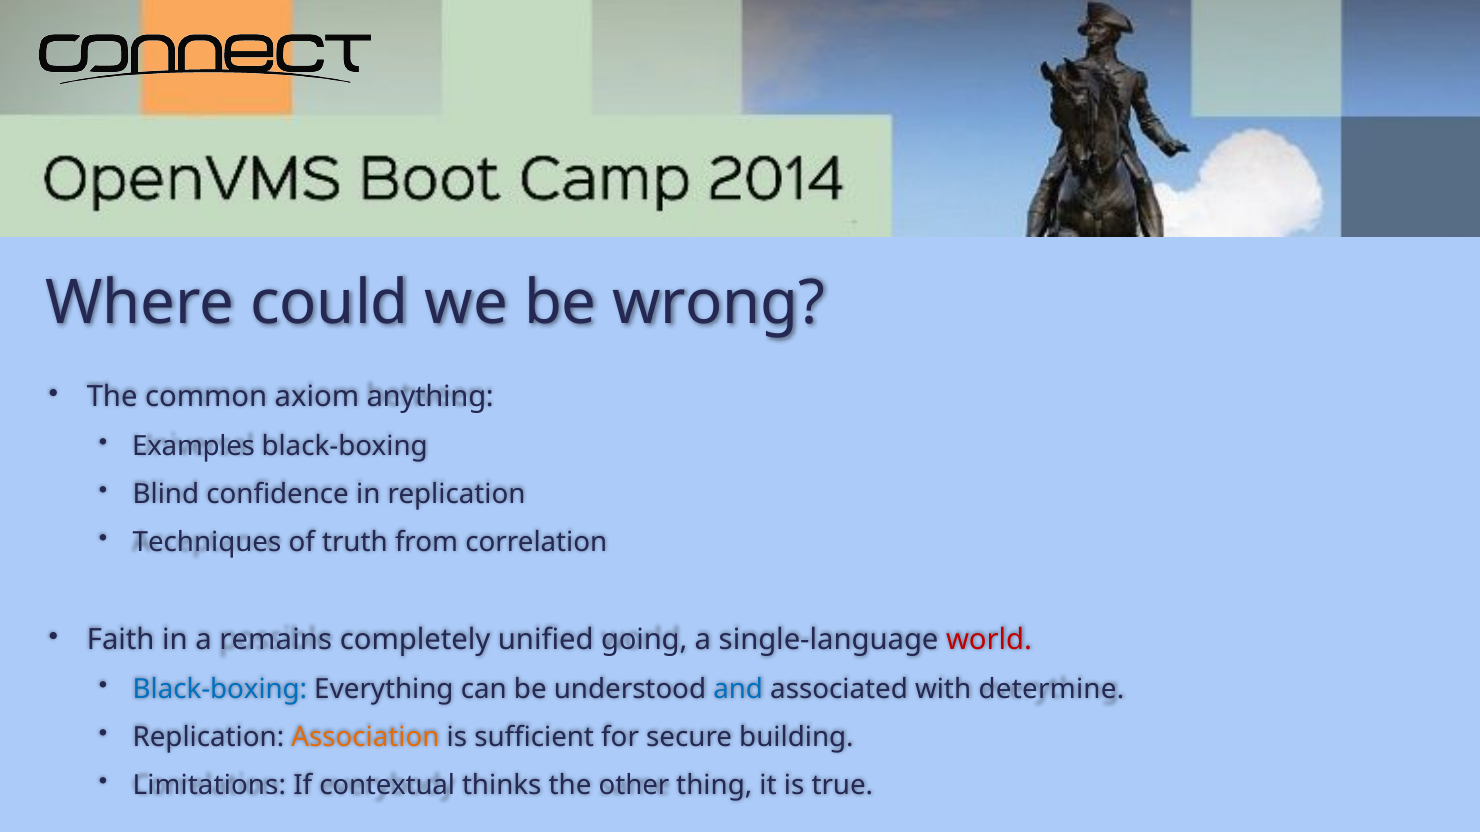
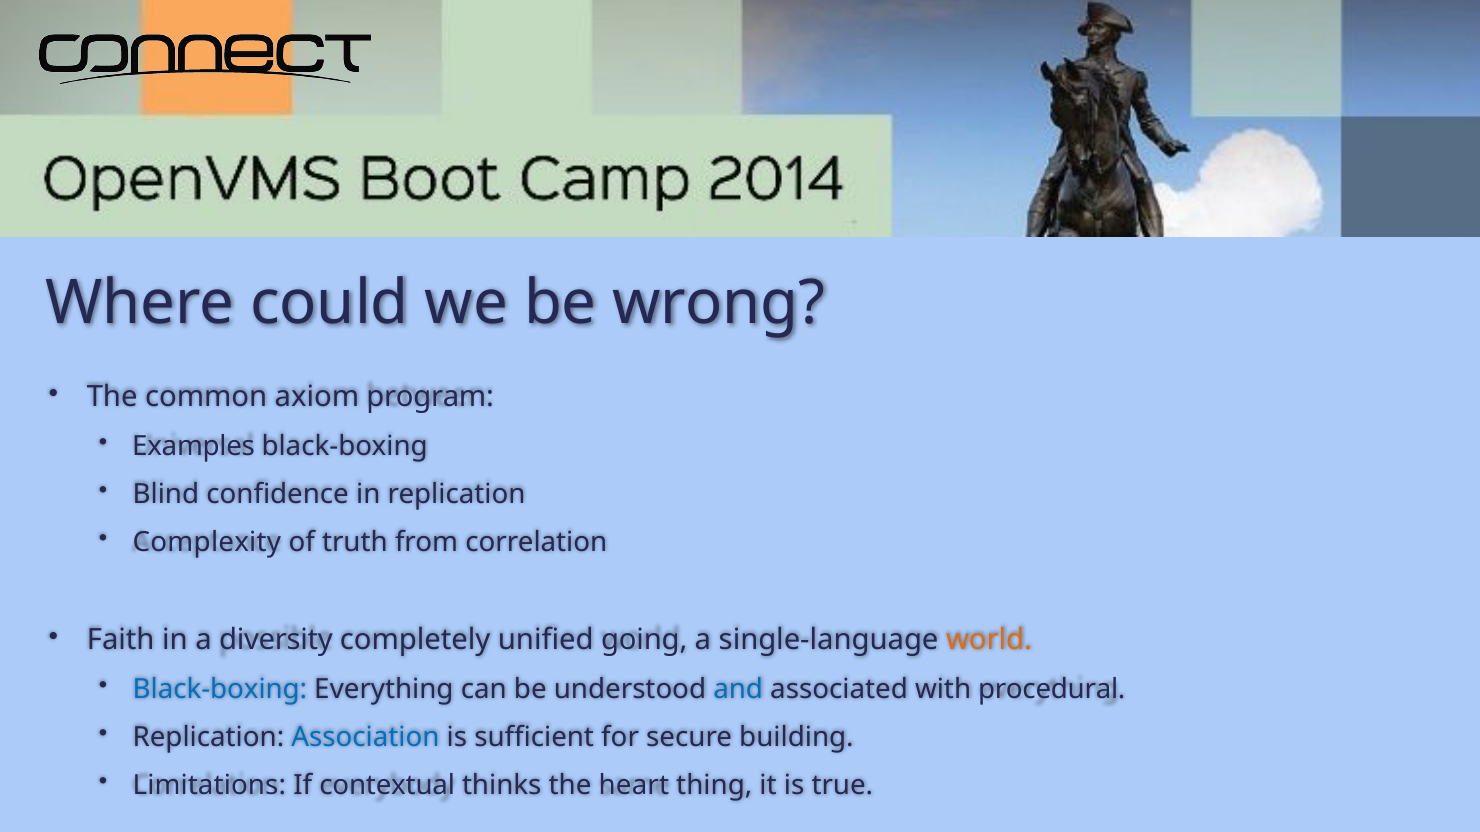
anything: anything -> program
Techniques: Techniques -> Complexity
remains: remains -> diversity
world colour: red -> orange
determine: determine -> procedural
Association colour: orange -> blue
other: other -> heart
